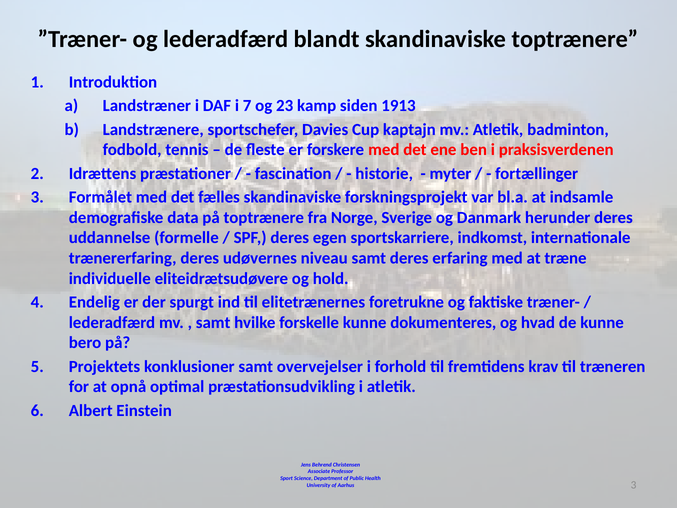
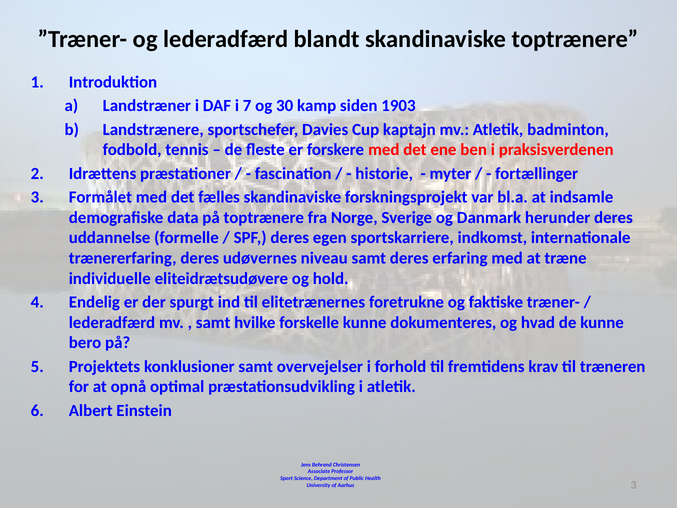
23: 23 -> 30
1913: 1913 -> 1903
